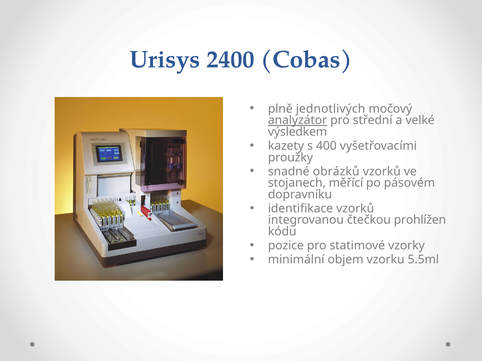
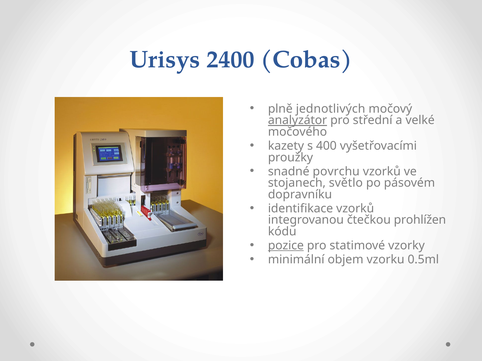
výsledkem: výsledkem -> močového
obrázků: obrázků -> povrchu
měřící: měřící -> světlo
pozice underline: none -> present
5.5ml: 5.5ml -> 0.5ml
